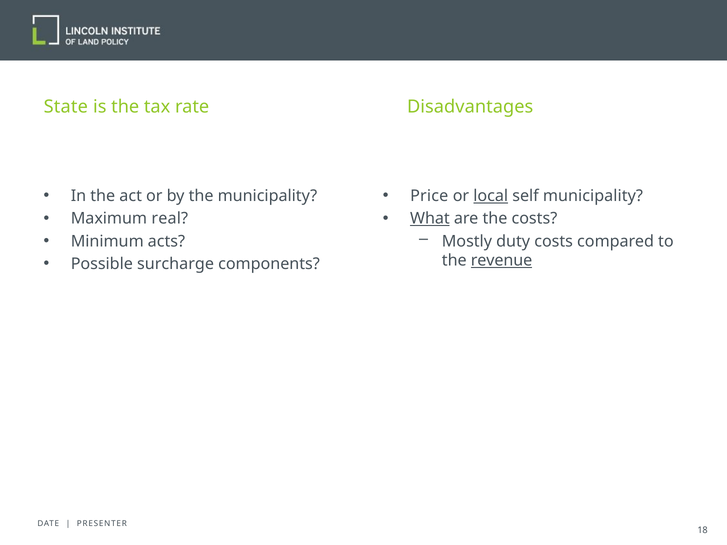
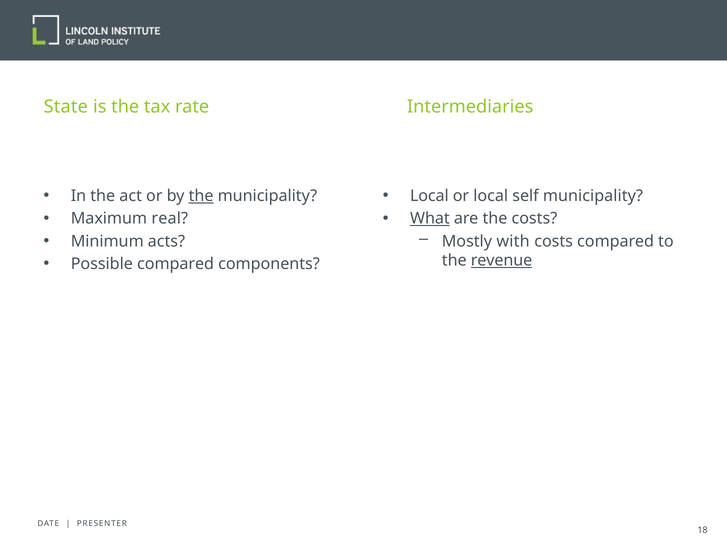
Disadvantages: Disadvantages -> Intermediaries
the at (201, 196) underline: none -> present
Price at (429, 196): Price -> Local
local at (491, 196) underline: present -> none
duty: duty -> with
Possible surcharge: surcharge -> compared
